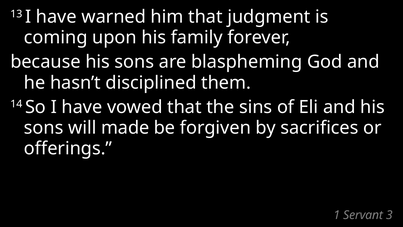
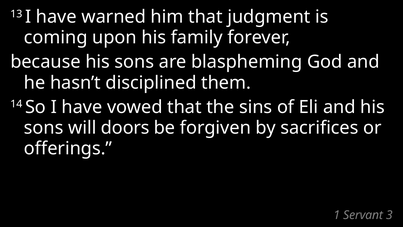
made: made -> doors
